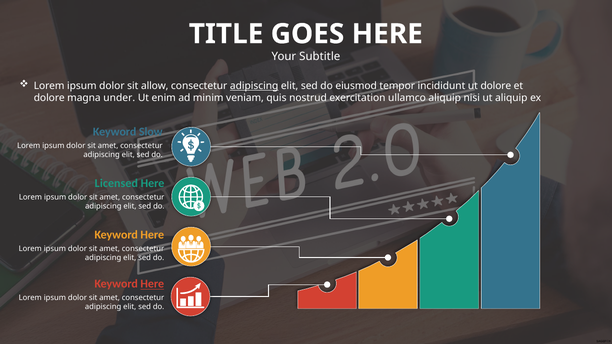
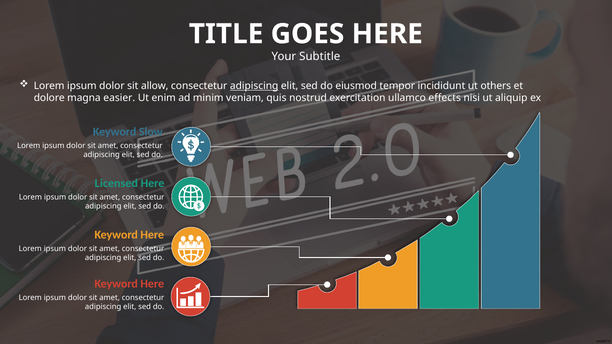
ut dolore: dolore -> others
under: under -> easier
ullamco aliquip: aliquip -> effects
Here at (152, 284) underline: present -> none
